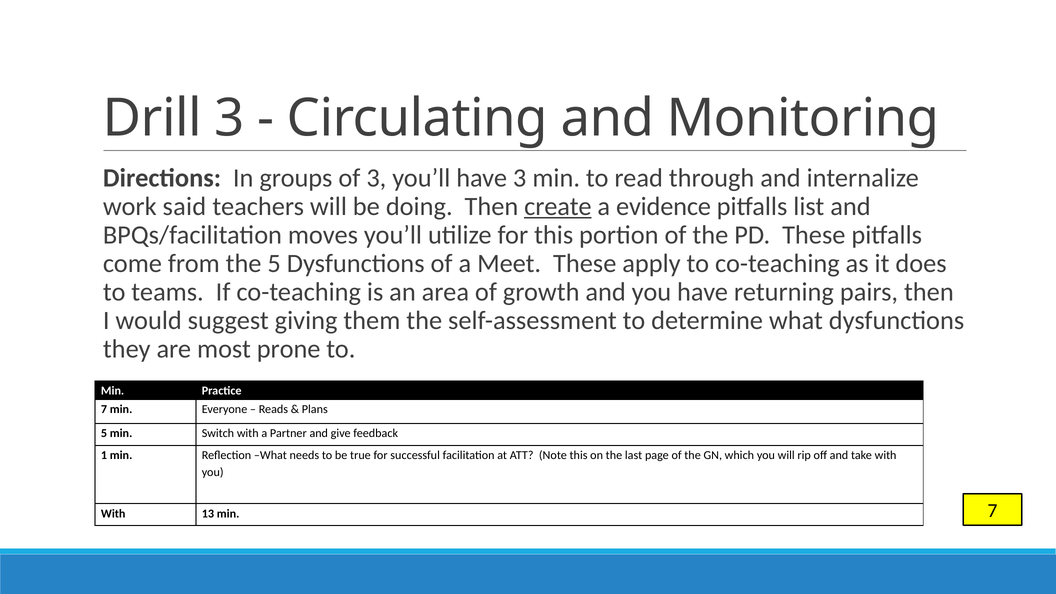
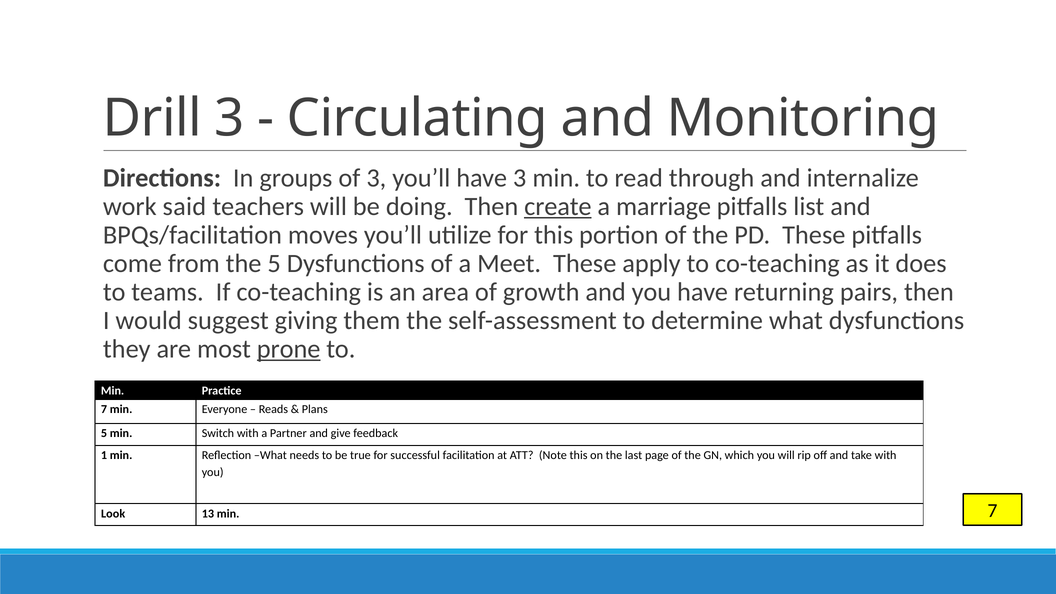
evidence: evidence -> marriage
prone underline: none -> present
With at (113, 514): With -> Look
